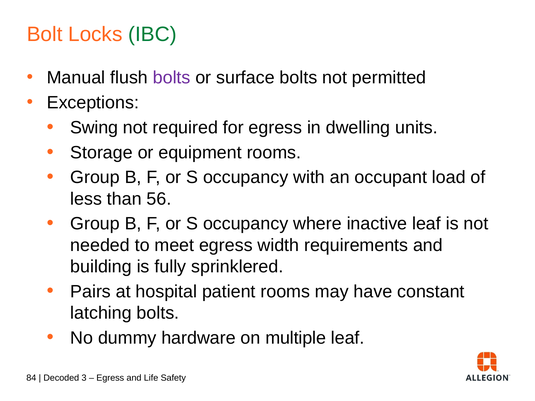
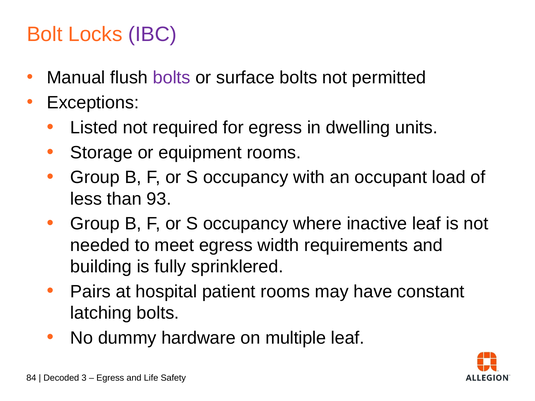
IBC colour: green -> purple
Swing: Swing -> Listed
56: 56 -> 93
